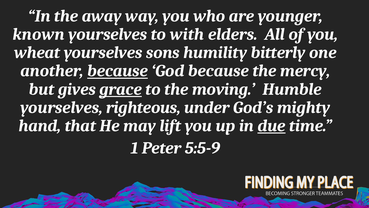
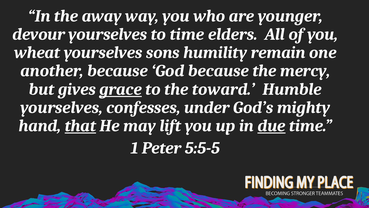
known: known -> devour
to with: with -> time
bitterly: bitterly -> remain
because at (118, 71) underline: present -> none
moving: moving -> toward
righteous: righteous -> confesses
that underline: none -> present
5:5-9: 5:5-9 -> 5:5-5
